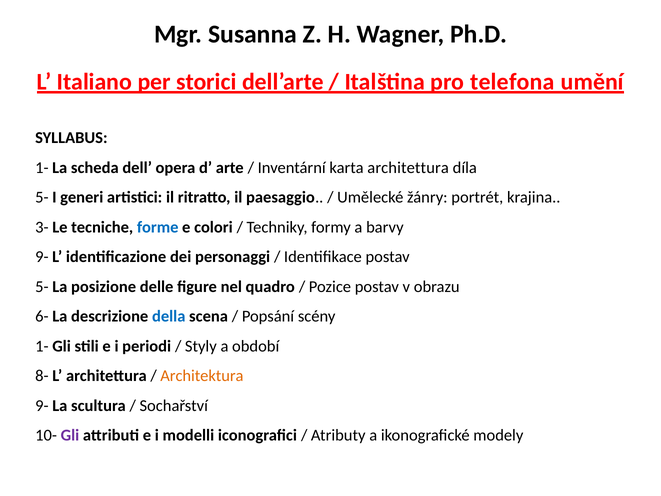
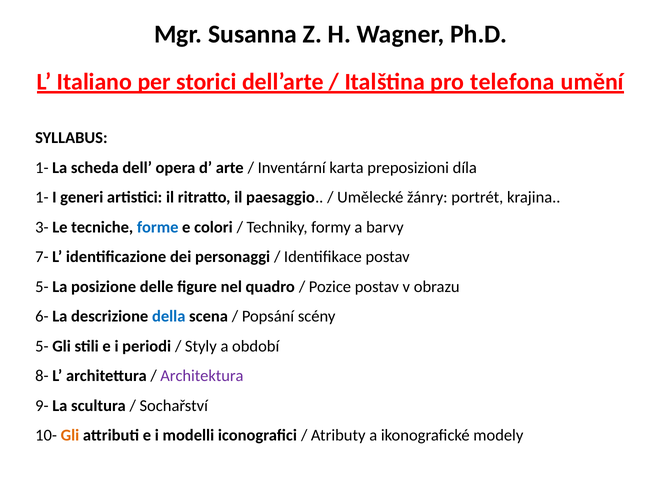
karta architettura: architettura -> preposizioni
5- at (42, 197): 5- -> 1-
9- at (42, 257): 9- -> 7-
1- at (42, 346): 1- -> 5-
Architektura colour: orange -> purple
Gli at (70, 435) colour: purple -> orange
